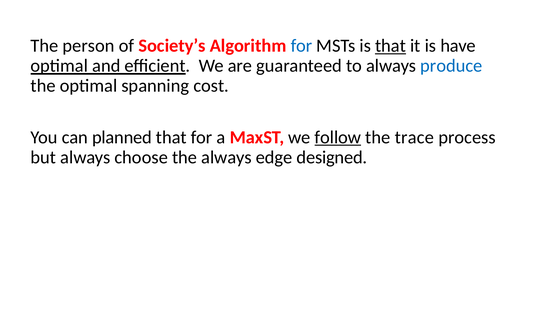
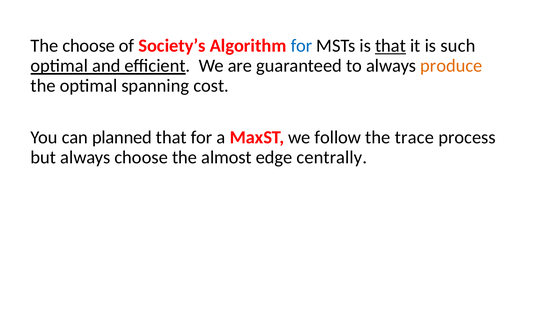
The person: person -> choose
have: have -> such
produce colour: blue -> orange
follow underline: present -> none
the always: always -> almost
designed: designed -> centrally
